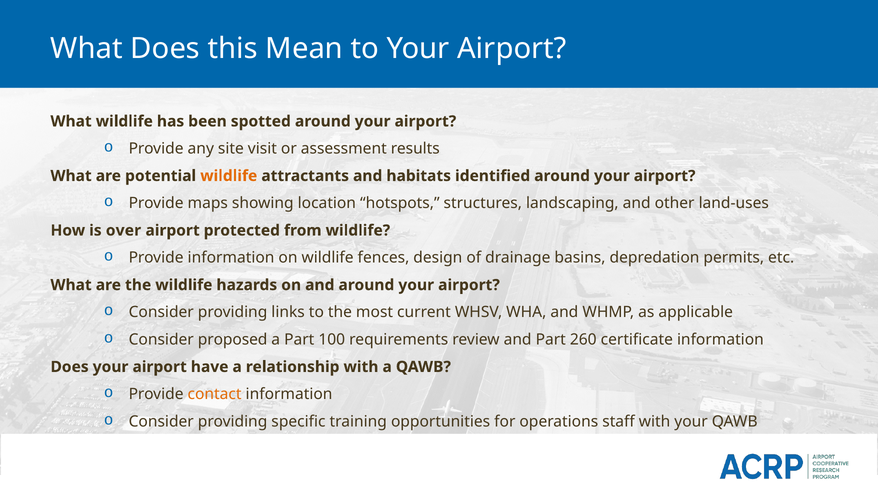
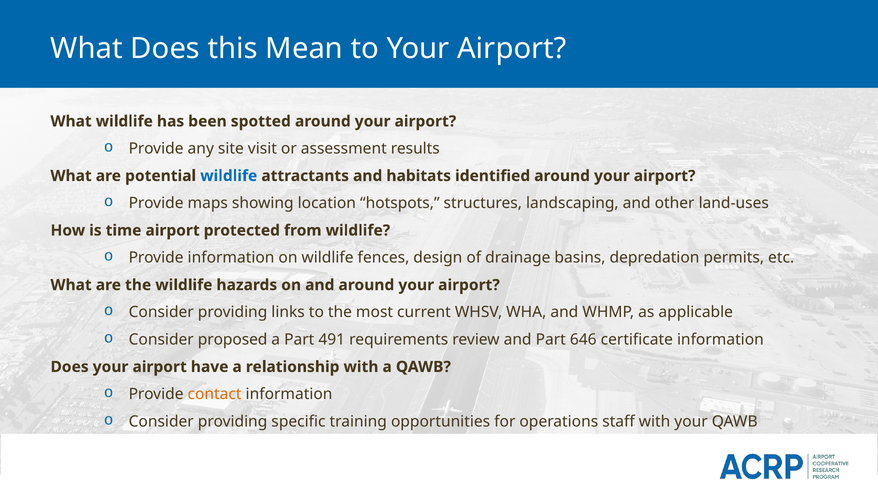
wildlife at (229, 176) colour: orange -> blue
over: over -> time
100: 100 -> 491
260: 260 -> 646
